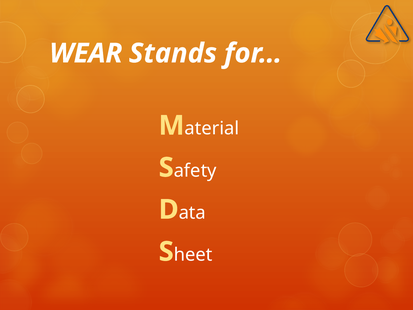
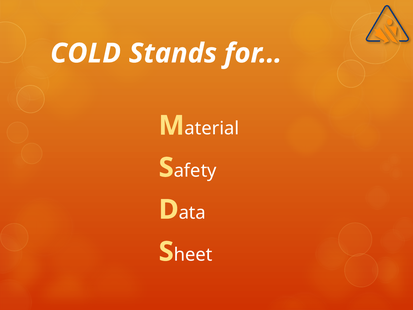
WEAR: WEAR -> COLD
